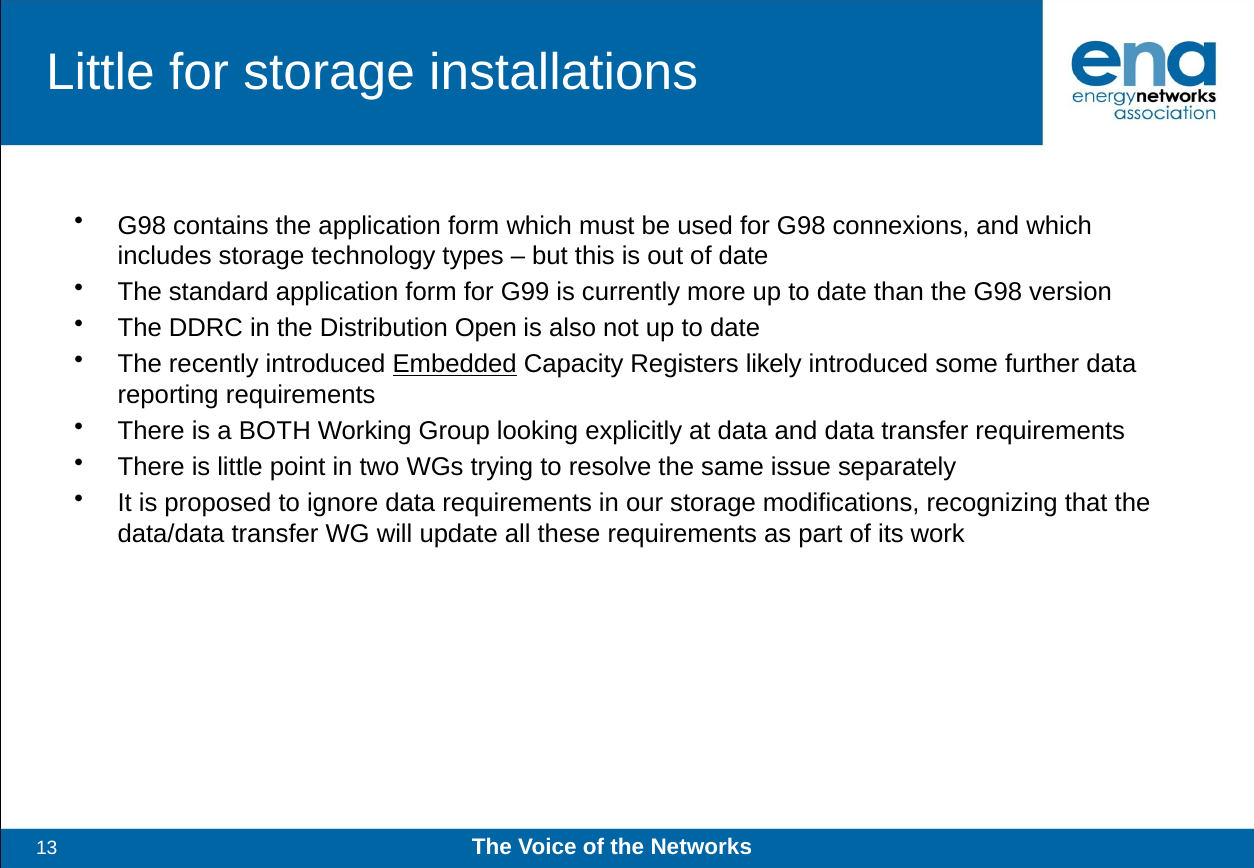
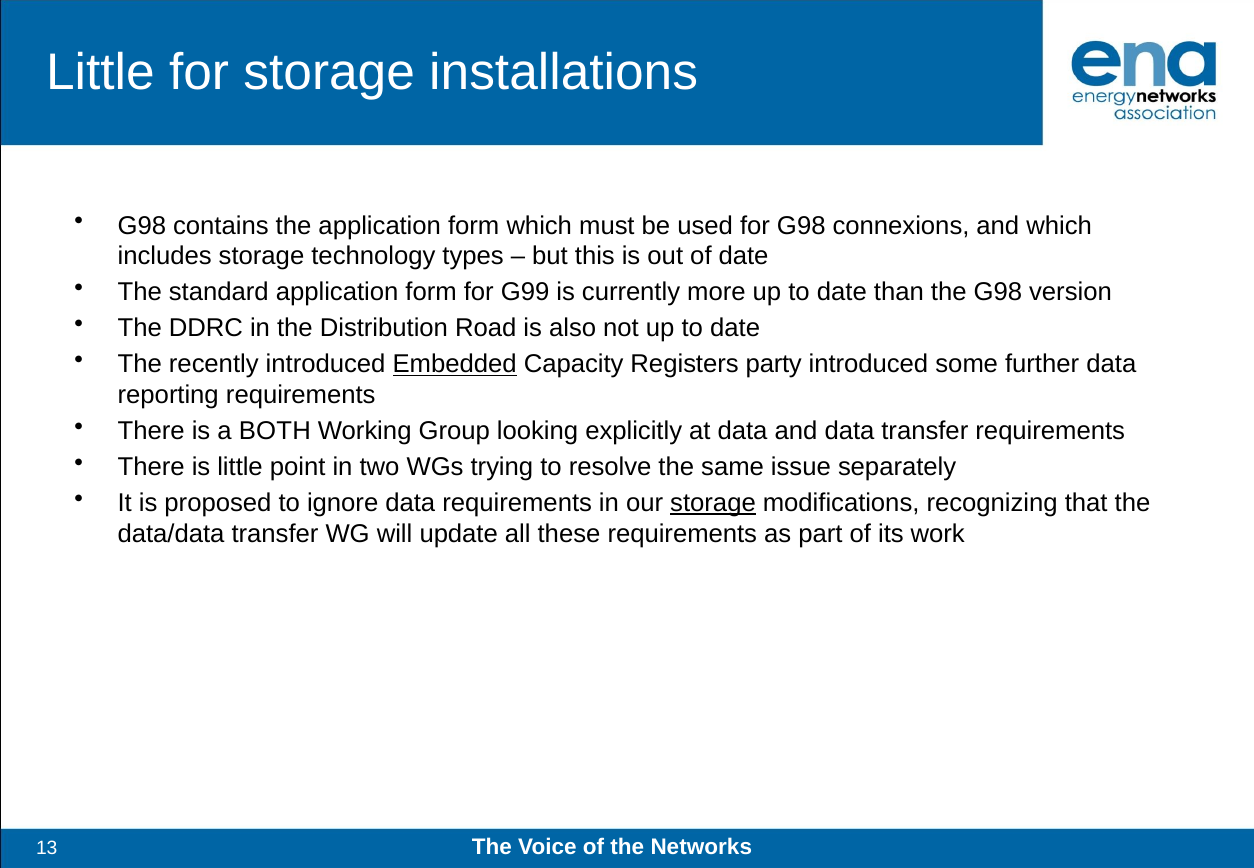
Open: Open -> Road
likely: likely -> party
storage at (713, 503) underline: none -> present
